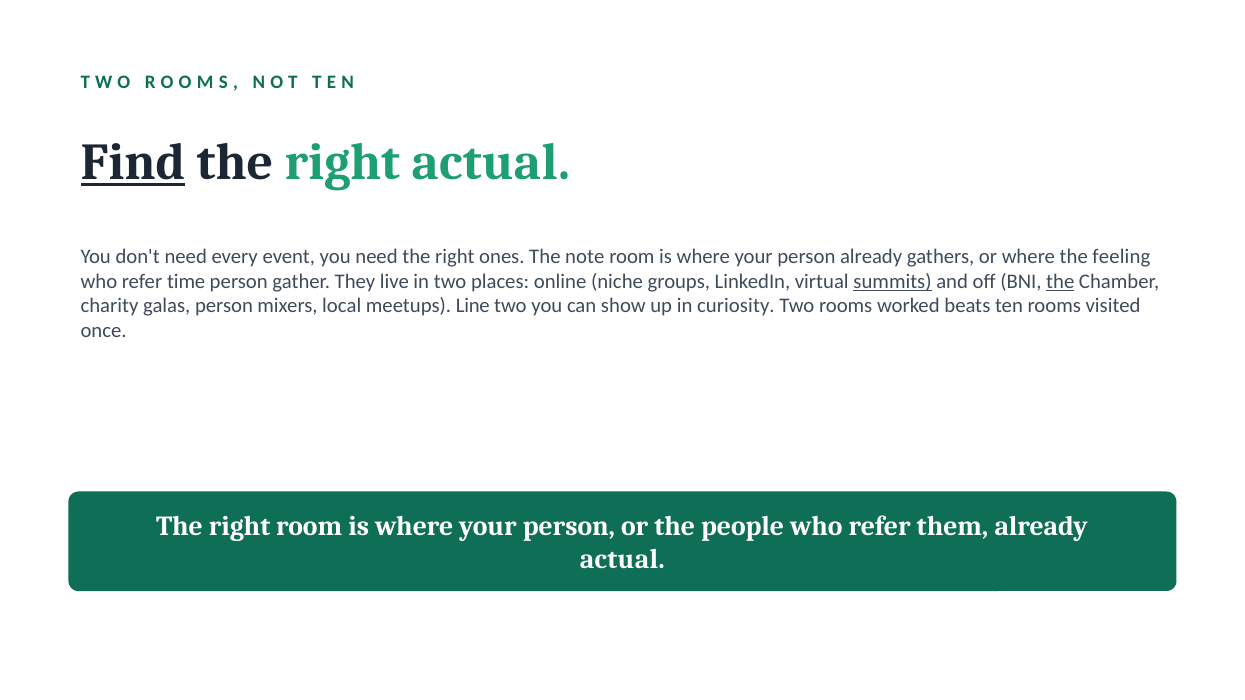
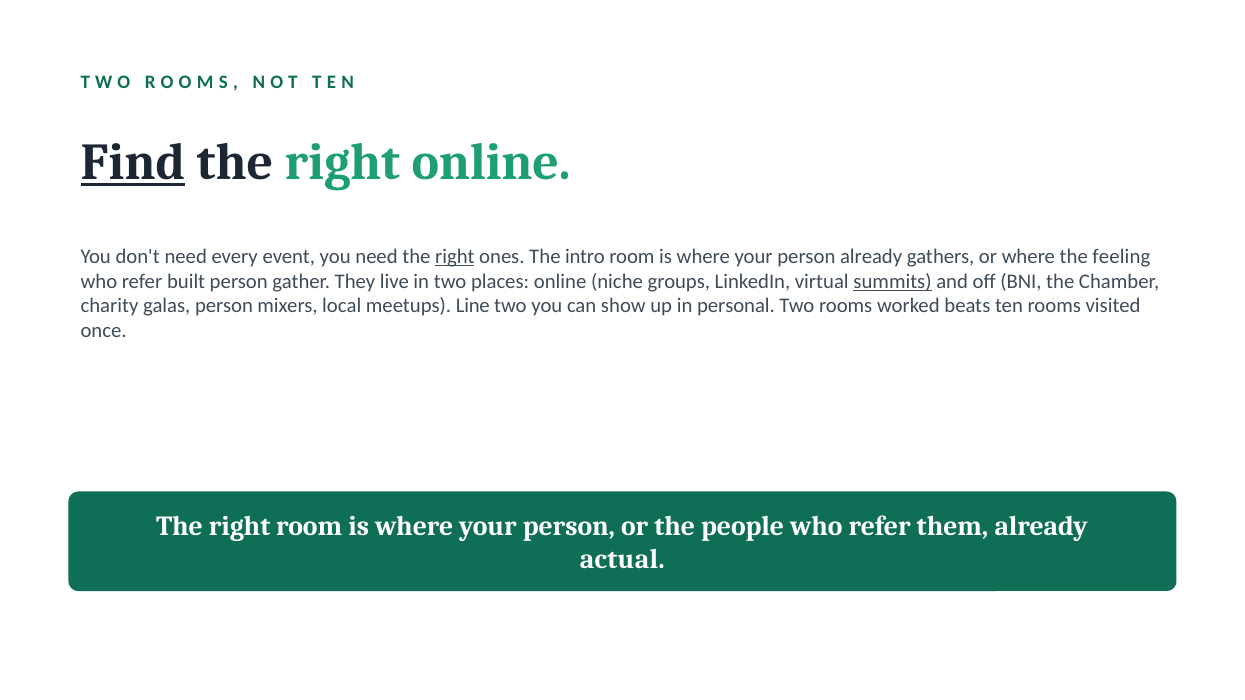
right actual: actual -> online
right at (455, 257) underline: none -> present
note: note -> intro
time: time -> built
the at (1060, 282) underline: present -> none
curiosity: curiosity -> personal
